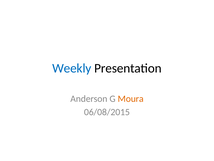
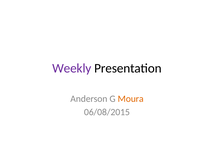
Weekly colour: blue -> purple
